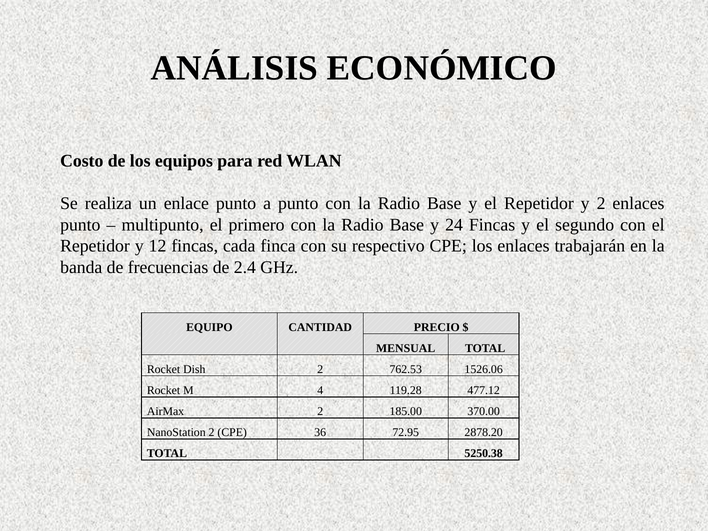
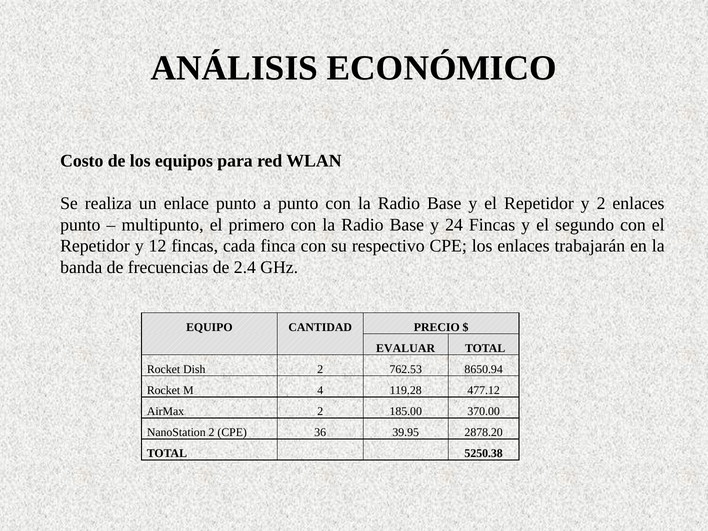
MENSUAL: MENSUAL -> EVALUAR
1526.06: 1526.06 -> 8650.94
72.95: 72.95 -> 39.95
